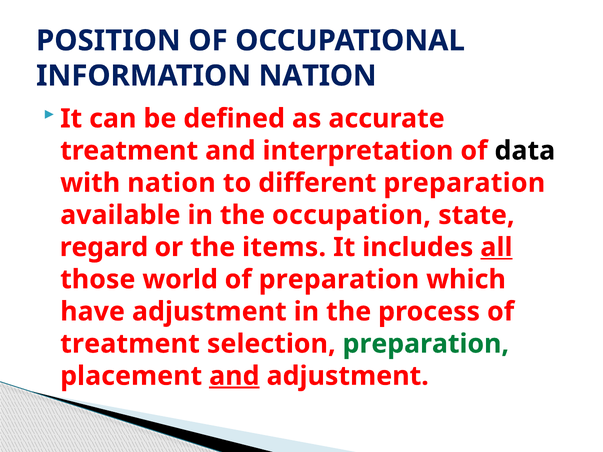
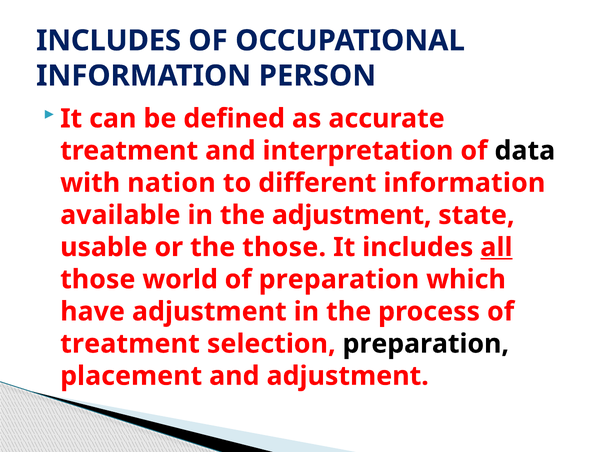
POSITION at (108, 41): POSITION -> INCLUDES
INFORMATION NATION: NATION -> PERSON
different preparation: preparation -> information
the occupation: occupation -> adjustment
regard: regard -> usable
the items: items -> those
preparation at (426, 344) colour: green -> black
and at (234, 376) underline: present -> none
